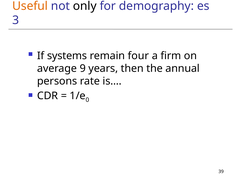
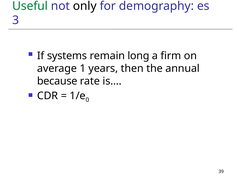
Useful colour: orange -> green
four: four -> long
9: 9 -> 1
persons: persons -> because
